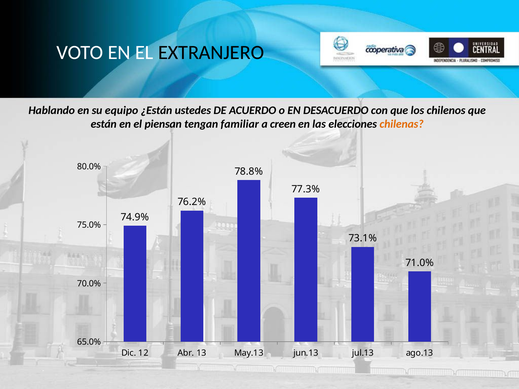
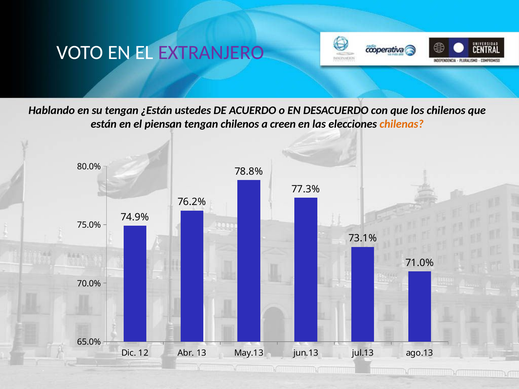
EXTRANJERO colour: black -> purple
su equipo: equipo -> tengan
tengan familiar: familiar -> chilenos
